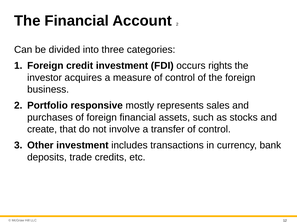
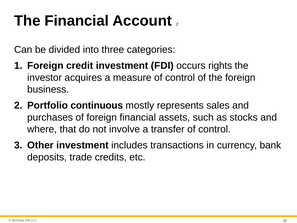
responsive: responsive -> continuous
create: create -> where
